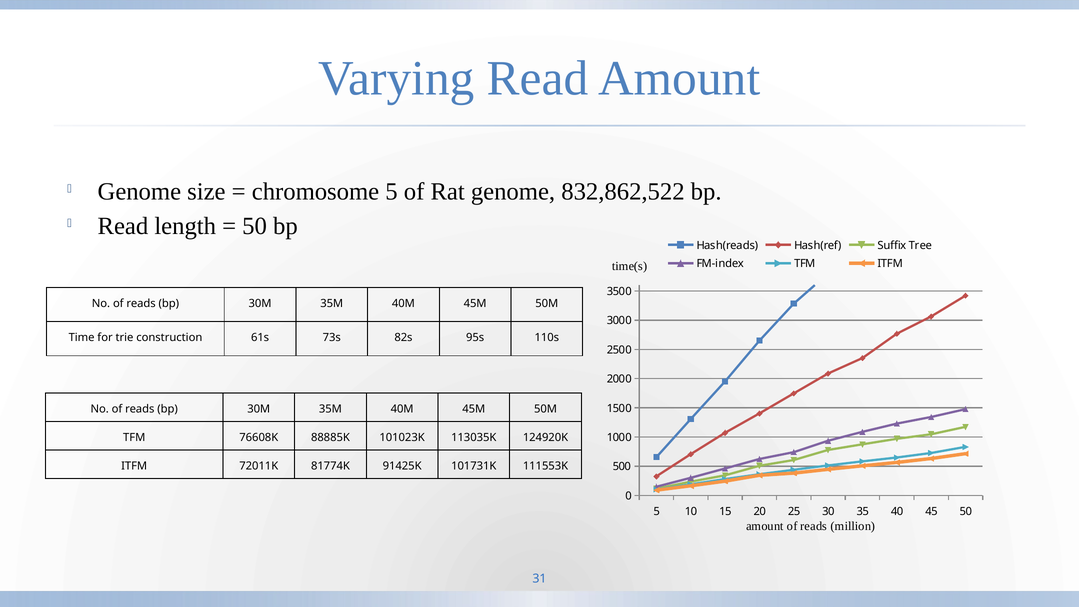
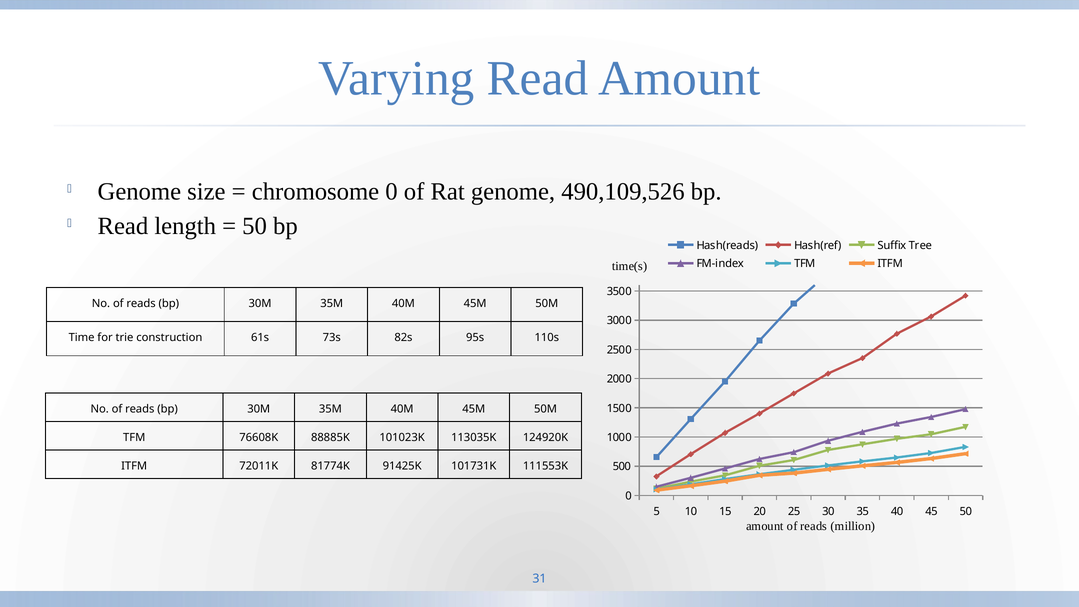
chromosome 5: 5 -> 0
832,862,522: 832,862,522 -> 490,109,526
